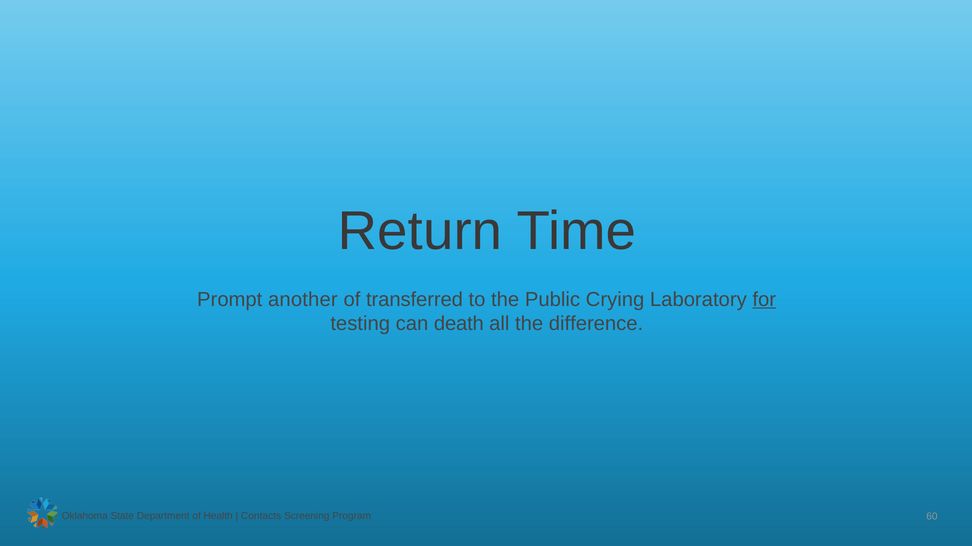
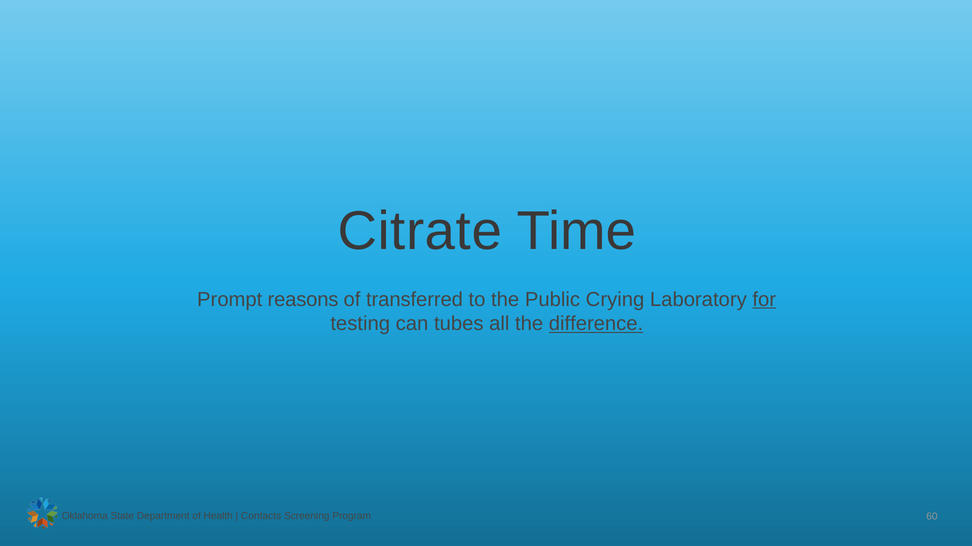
Return: Return -> Citrate
another: another -> reasons
death: death -> tubes
difference underline: none -> present
